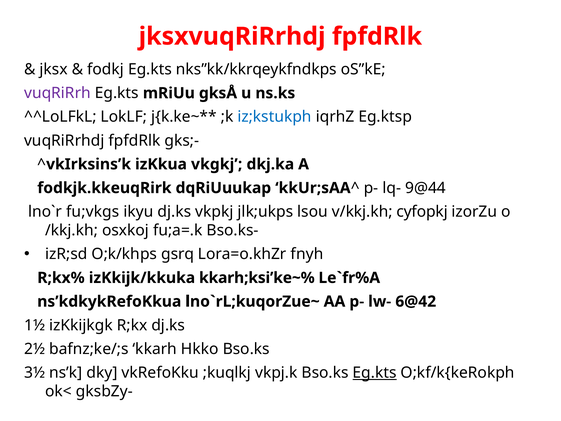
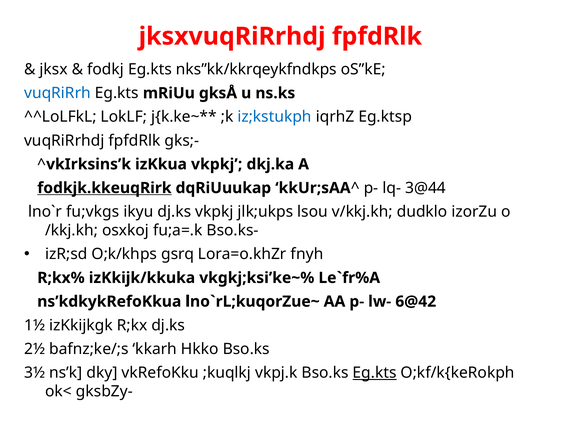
vuqRiRrh colour: purple -> blue
izKkua vkgkj: vkgkj -> vkpkj
fodkjk.kkeuqRirk underline: none -> present
9@44: 9@44 -> 3@44
cyfopkj: cyfopkj -> dudklo
kkarh;ksi’ke~%: kkarh;ksi’ke~% -> vkgkj;ksi’ke~%
